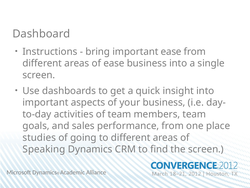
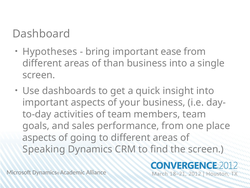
Instructions: Instructions -> Hypotheses
of ease: ease -> than
studies at (39, 137): studies -> aspects
